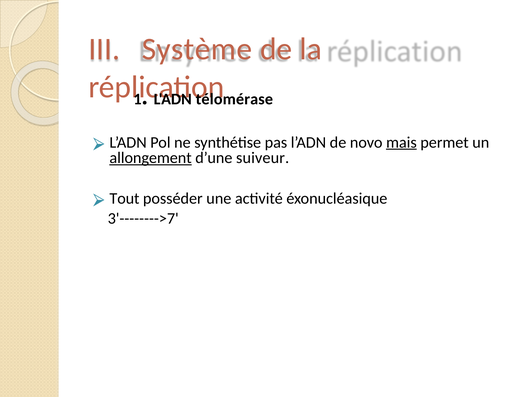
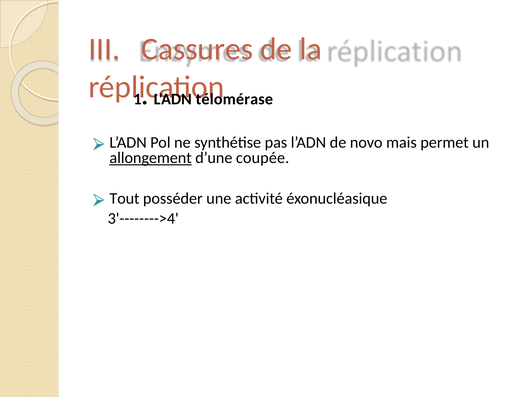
Système: Système -> Cassures
mais underline: present -> none
suiveur: suiveur -> coupée
3'-------->7: 3'-------->7 -> 3'-------->4
